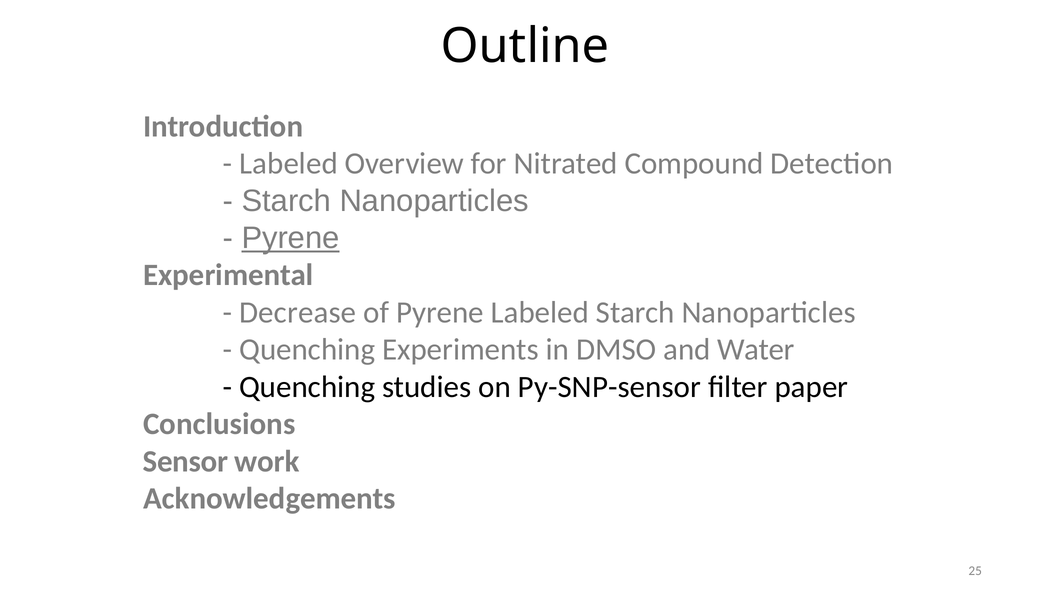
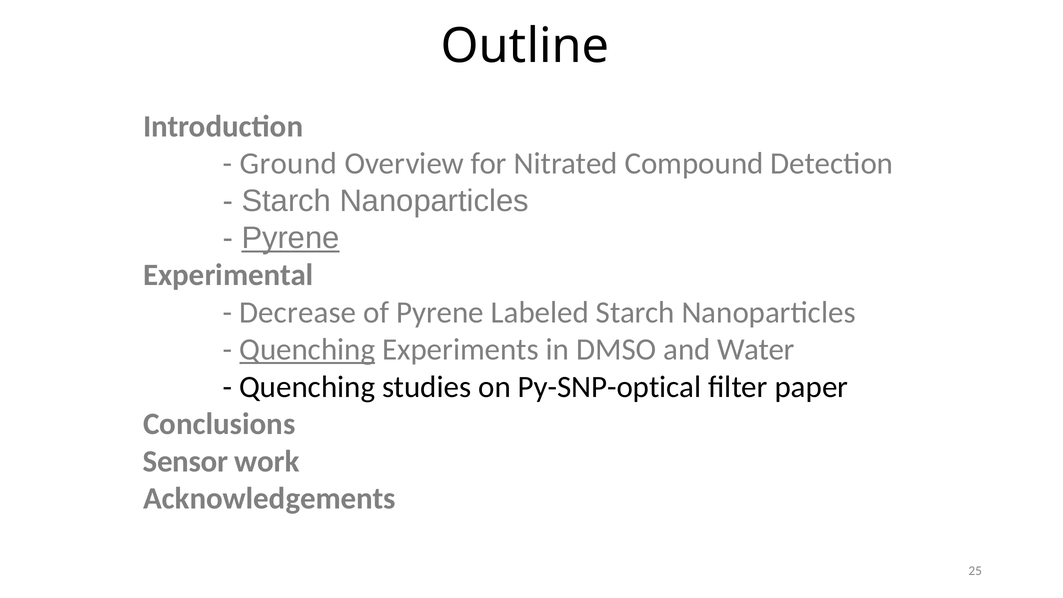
Labeled at (289, 164): Labeled -> Ground
Quenching at (307, 350) underline: none -> present
Py-SNP-sensor: Py-SNP-sensor -> Py-SNP-optical
